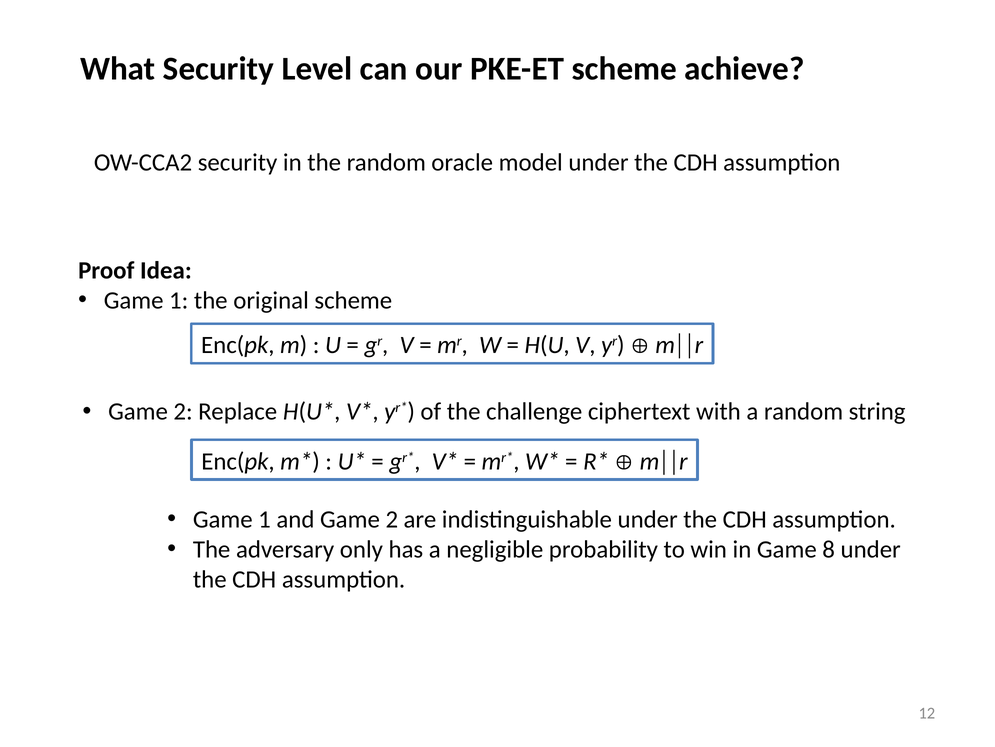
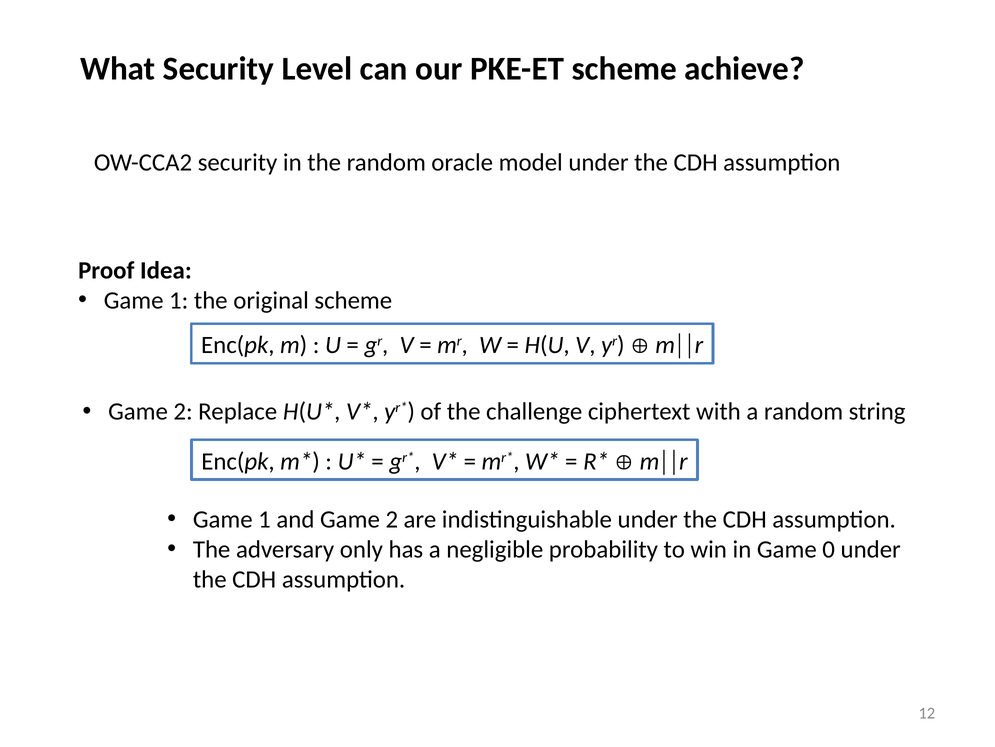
8: 8 -> 0
